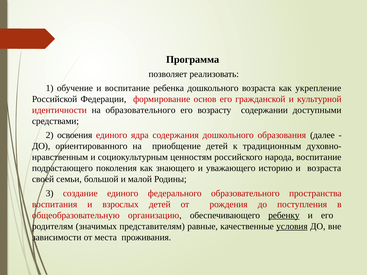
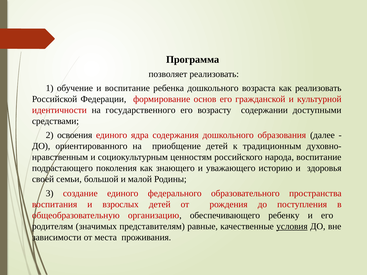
как укрепление: укрепление -> реализовать
на образовательного: образовательного -> государственного
и возраста: возраста -> здоровья
ребенку underline: present -> none
